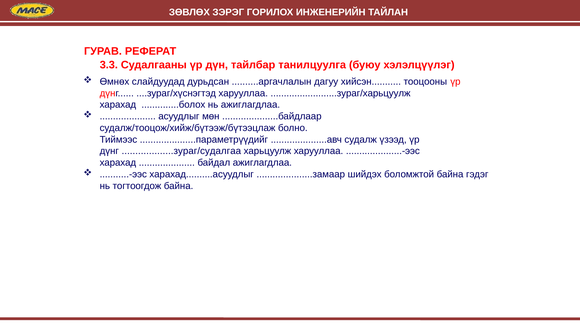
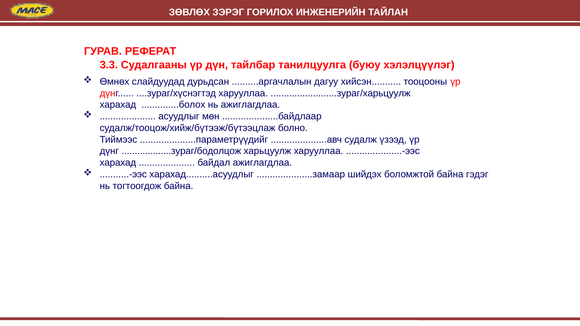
...................зураг/судалгаа: ...................зураг/судалгаа -> ...................зураг/бодолцож
